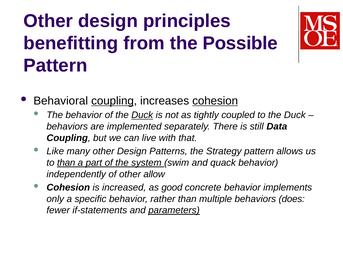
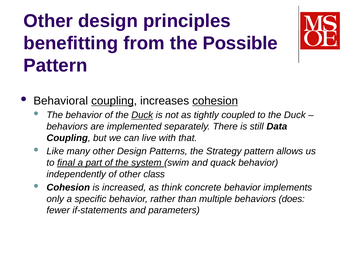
to than: than -> final
allow: allow -> class
good: good -> think
parameters underline: present -> none
